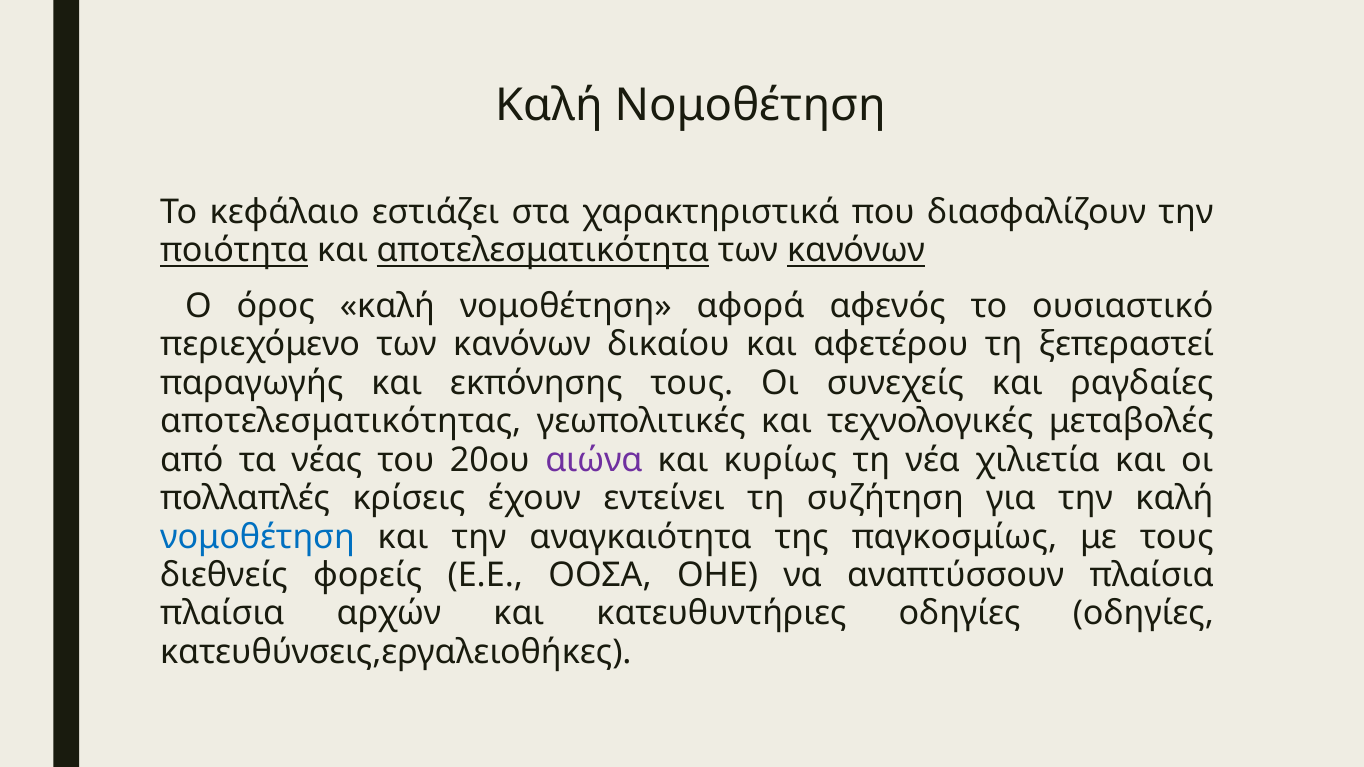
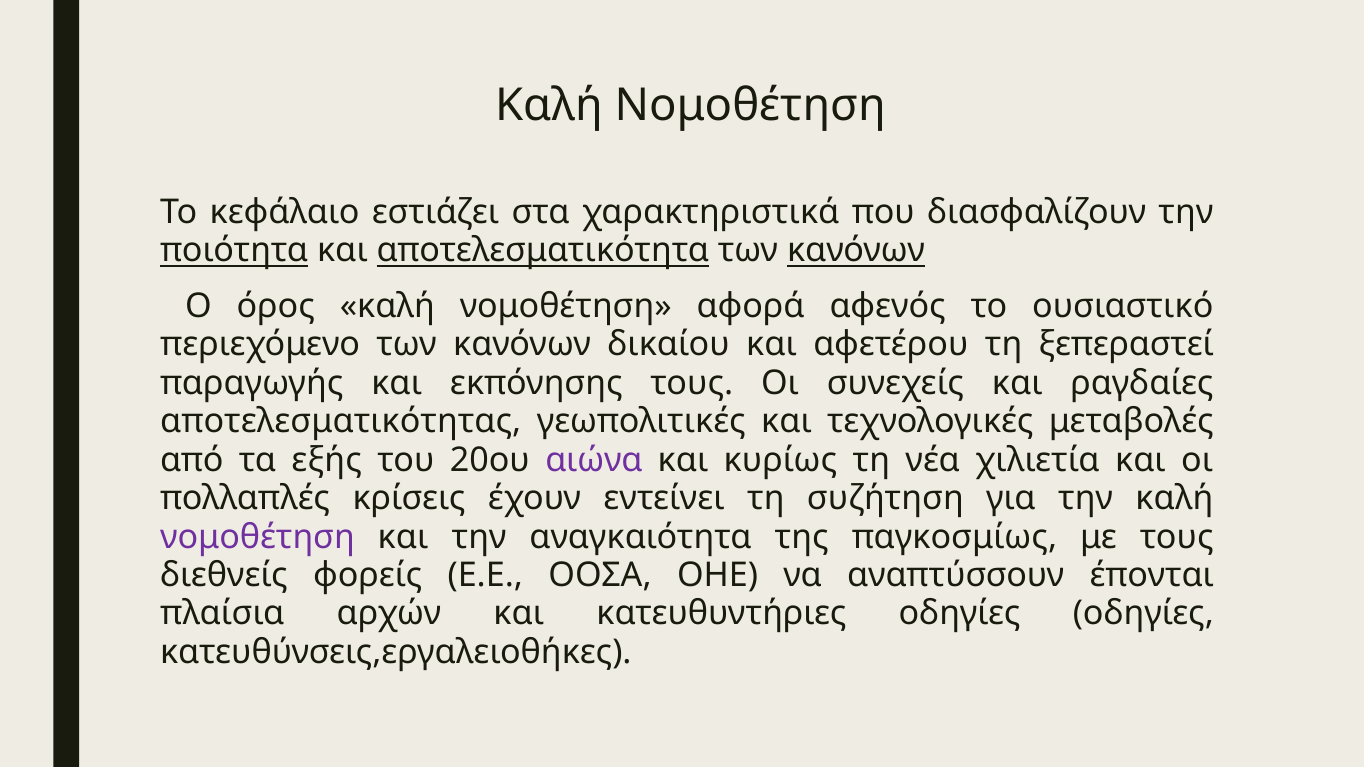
νέας: νέας -> εξής
νομοθέτηση at (257, 537) colour: blue -> purple
αναπτύσσουν πλαίσια: πλαίσια -> έπονται
